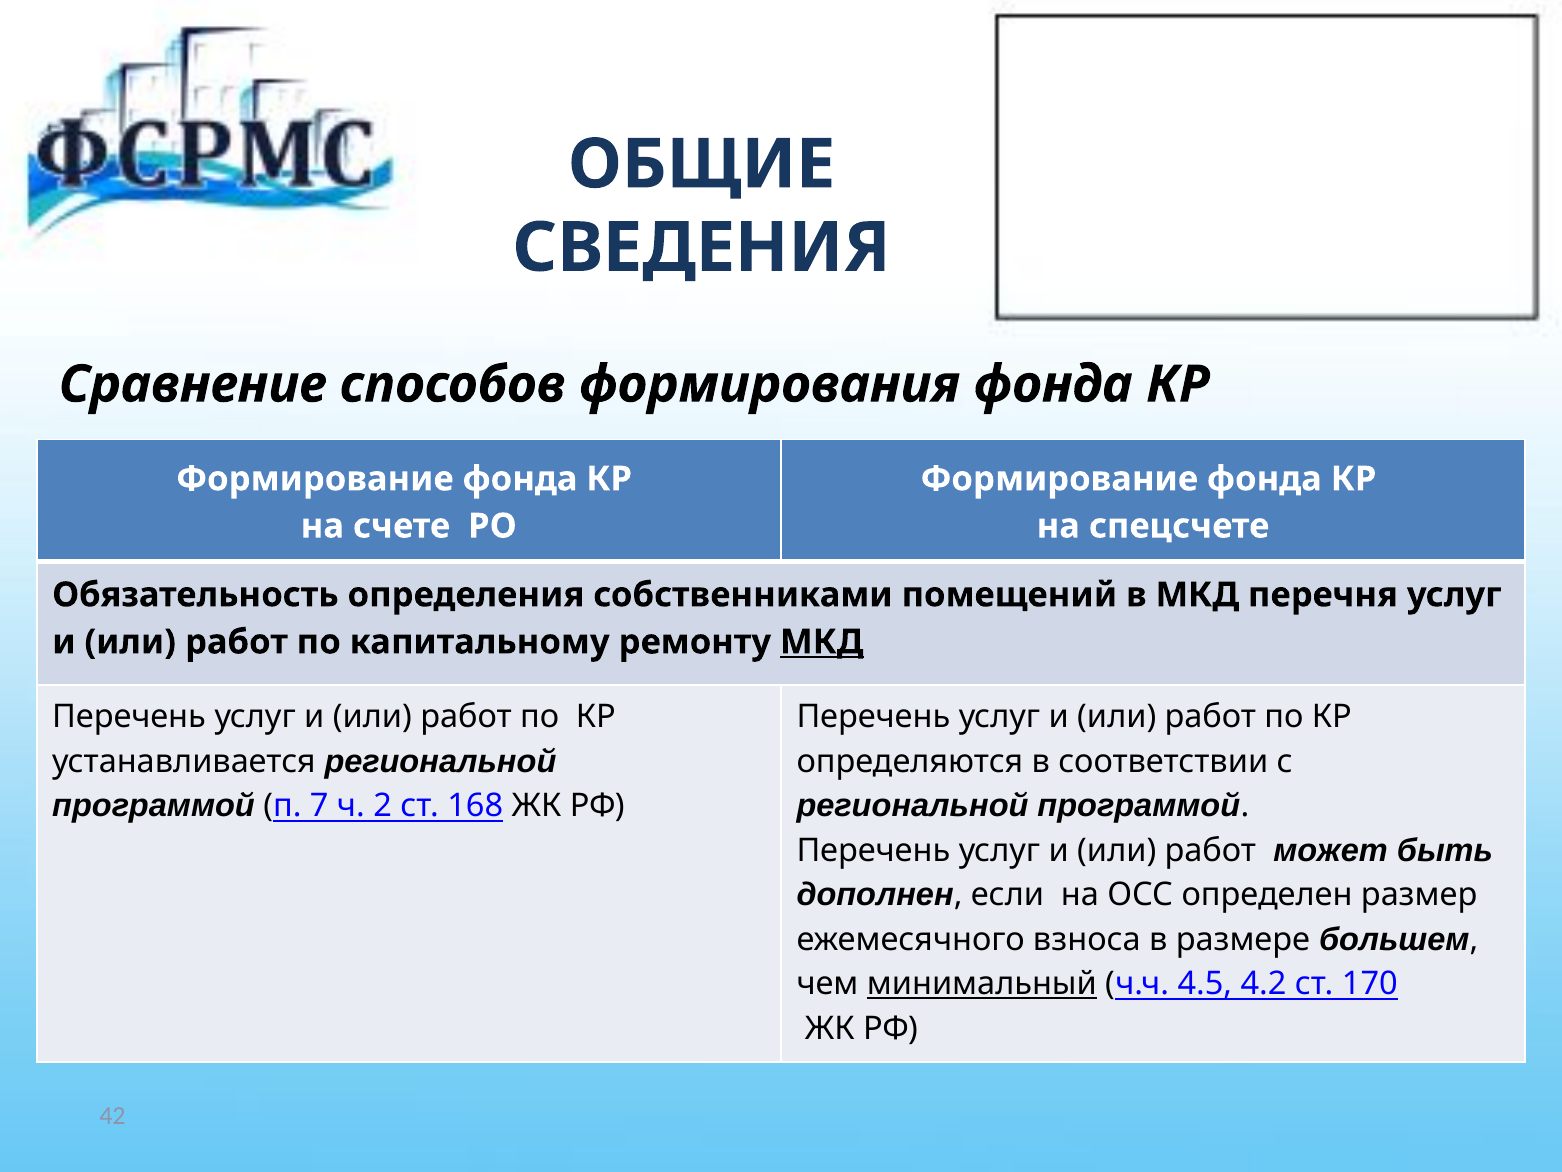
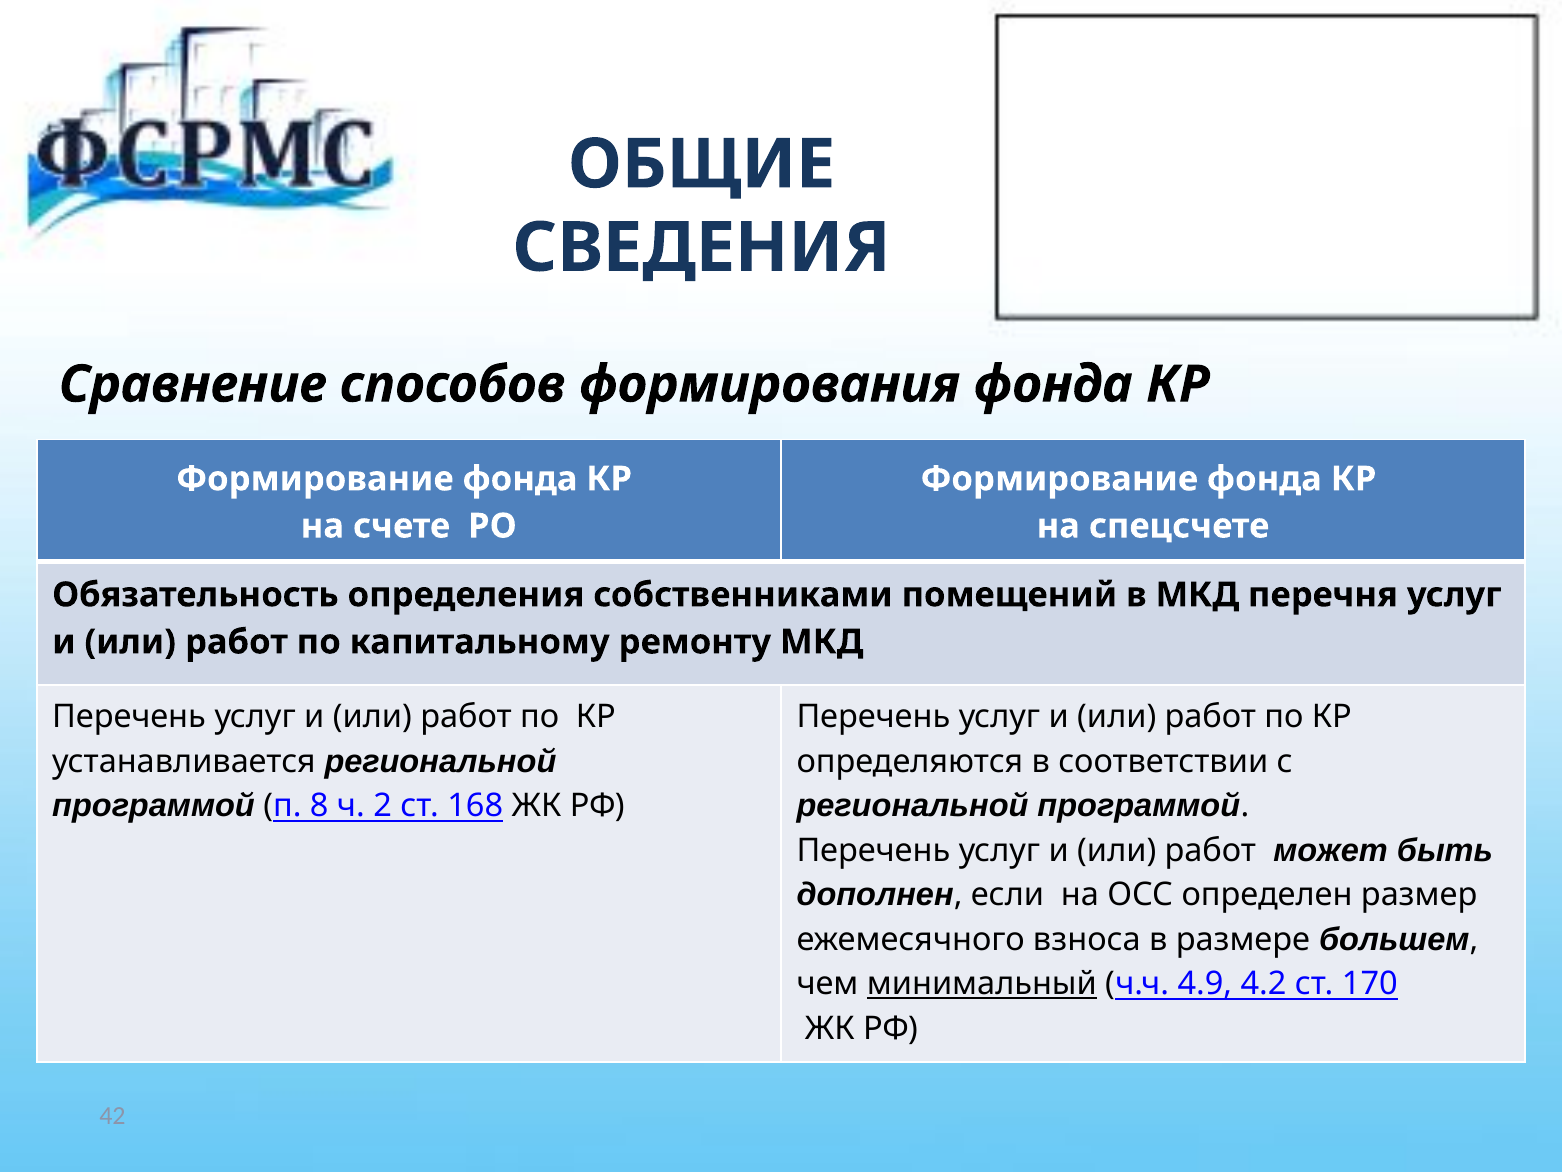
МКД at (822, 642) underline: present -> none
7: 7 -> 8
4.5: 4.5 -> 4.9
